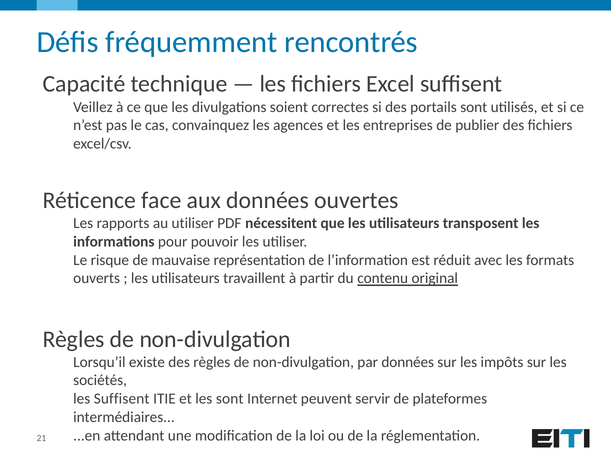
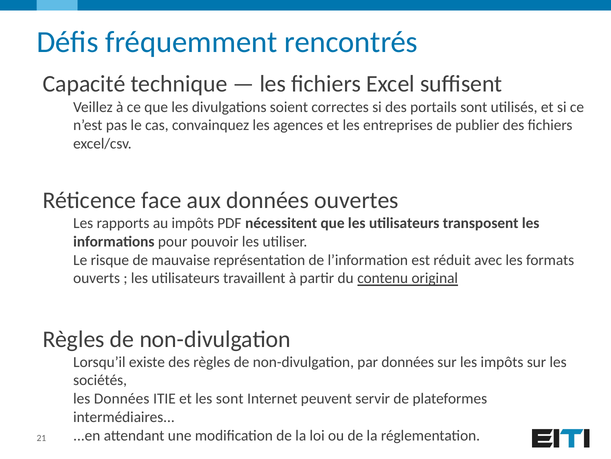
au utiliser: utiliser -> impôts
les Suffisent: Suffisent -> Données
